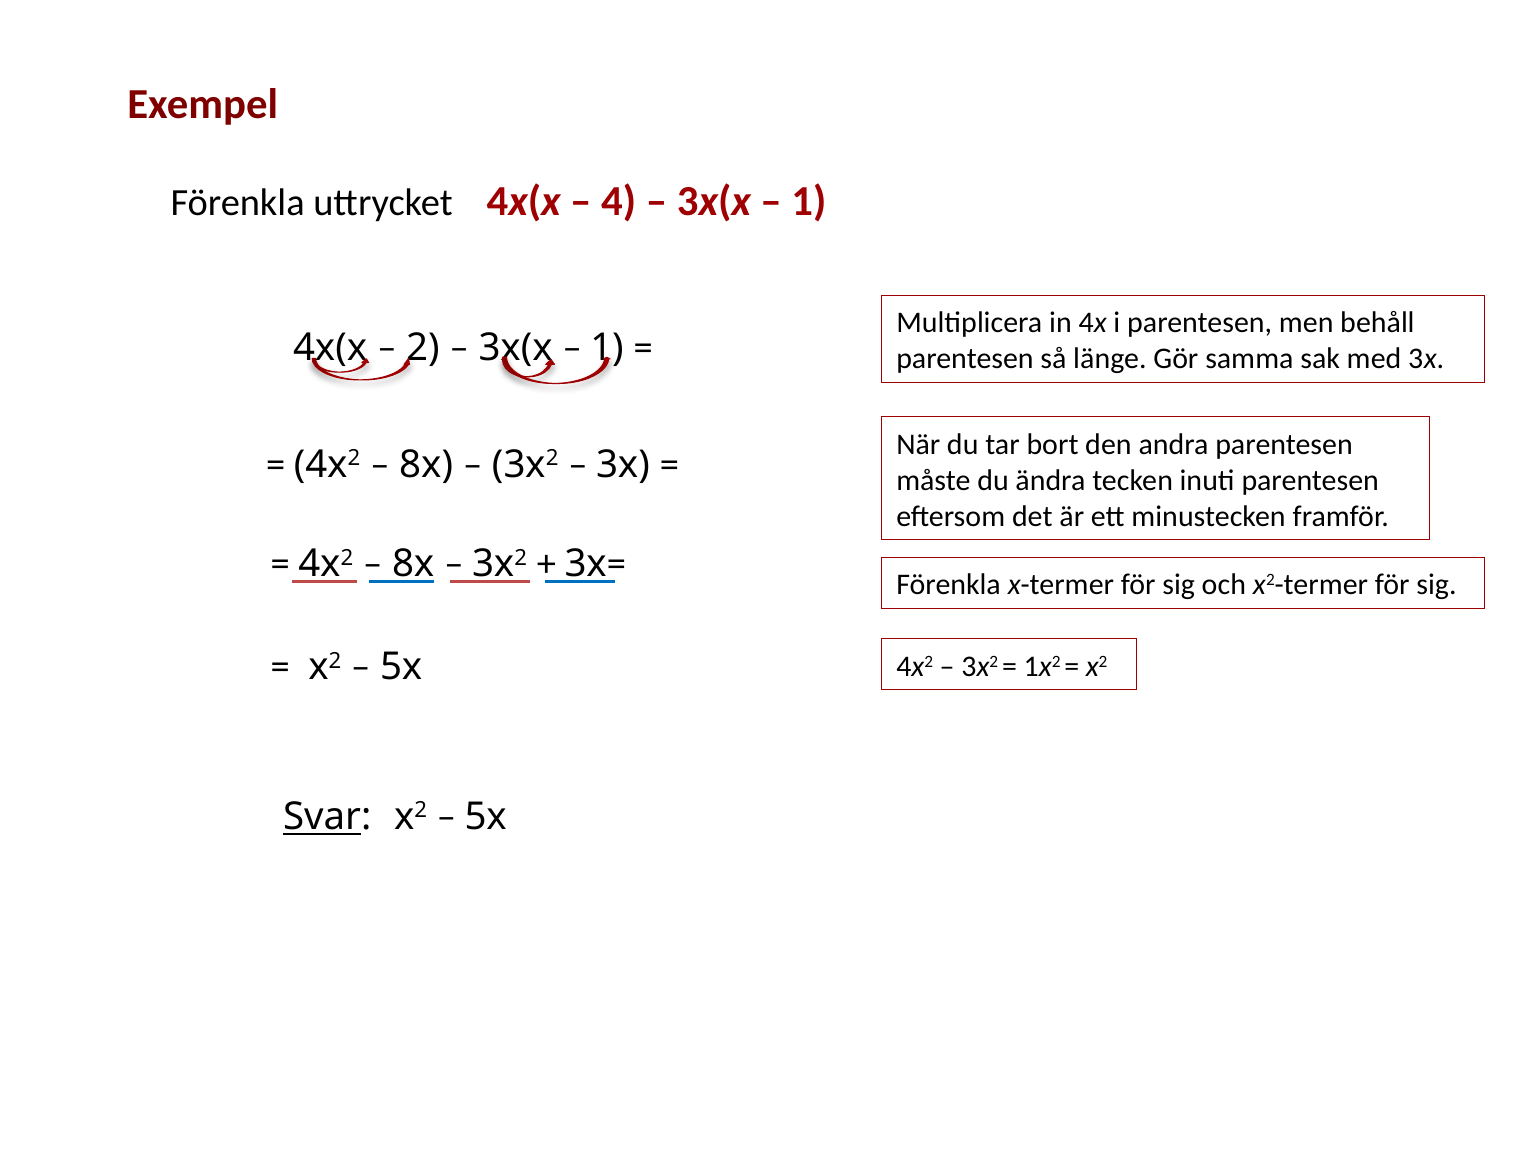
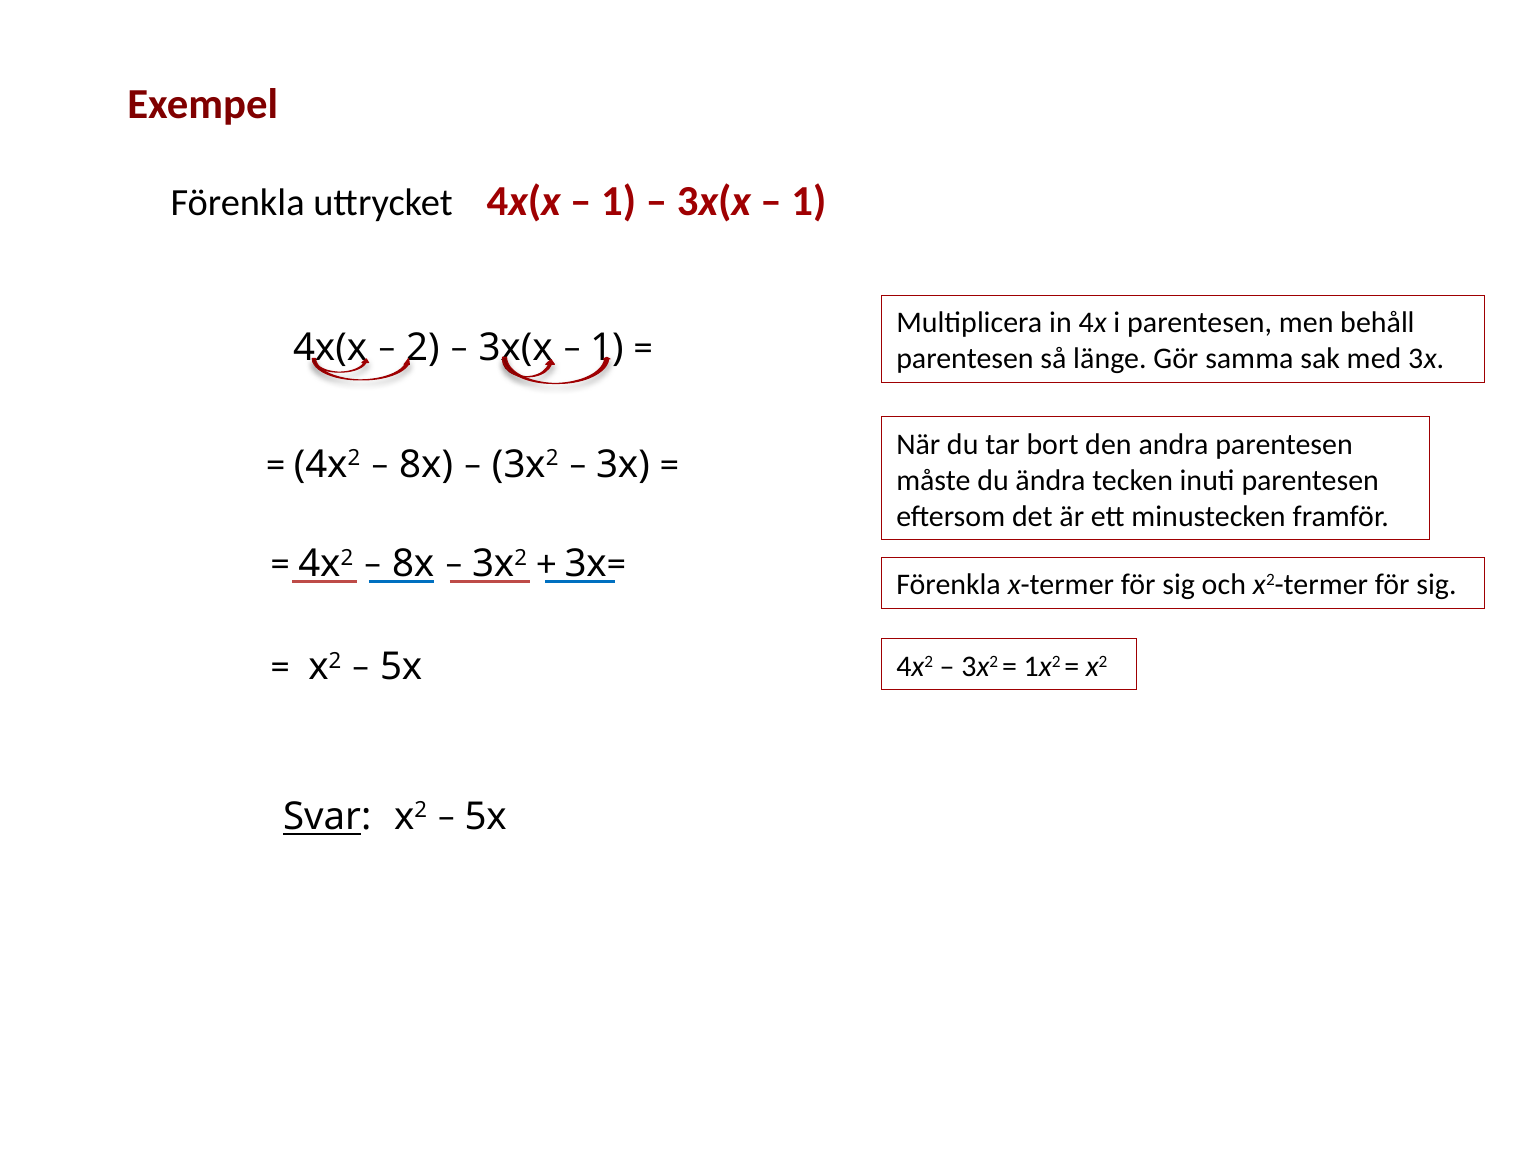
4 at (619, 202): 4 -> 1
